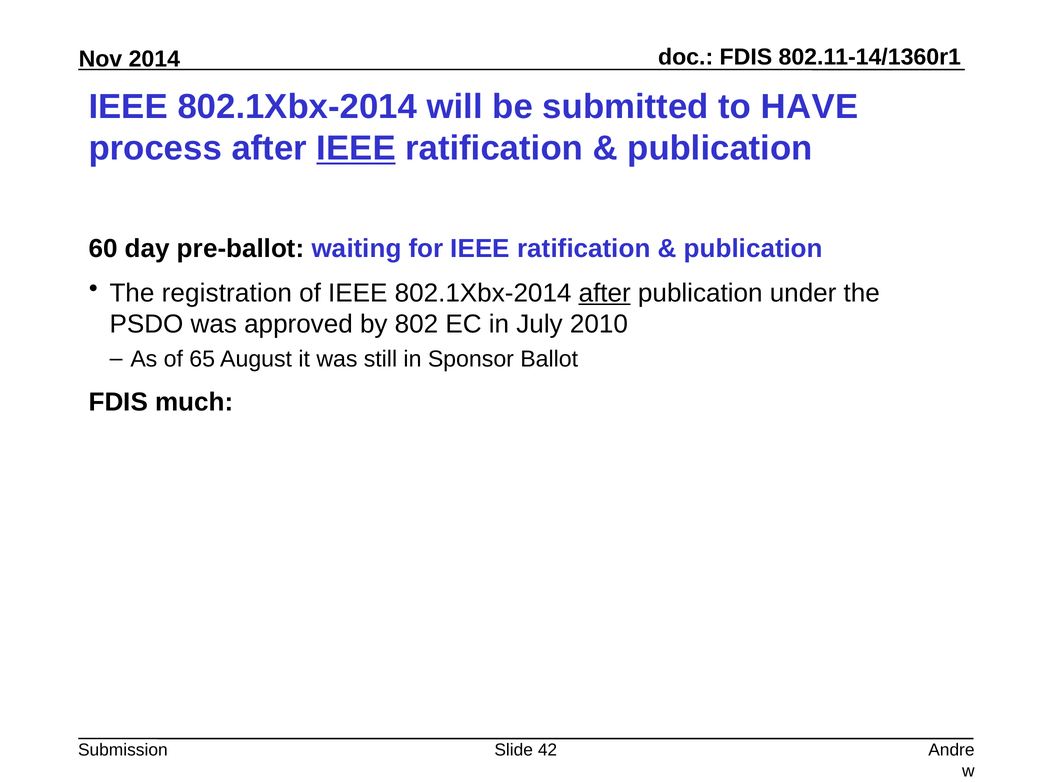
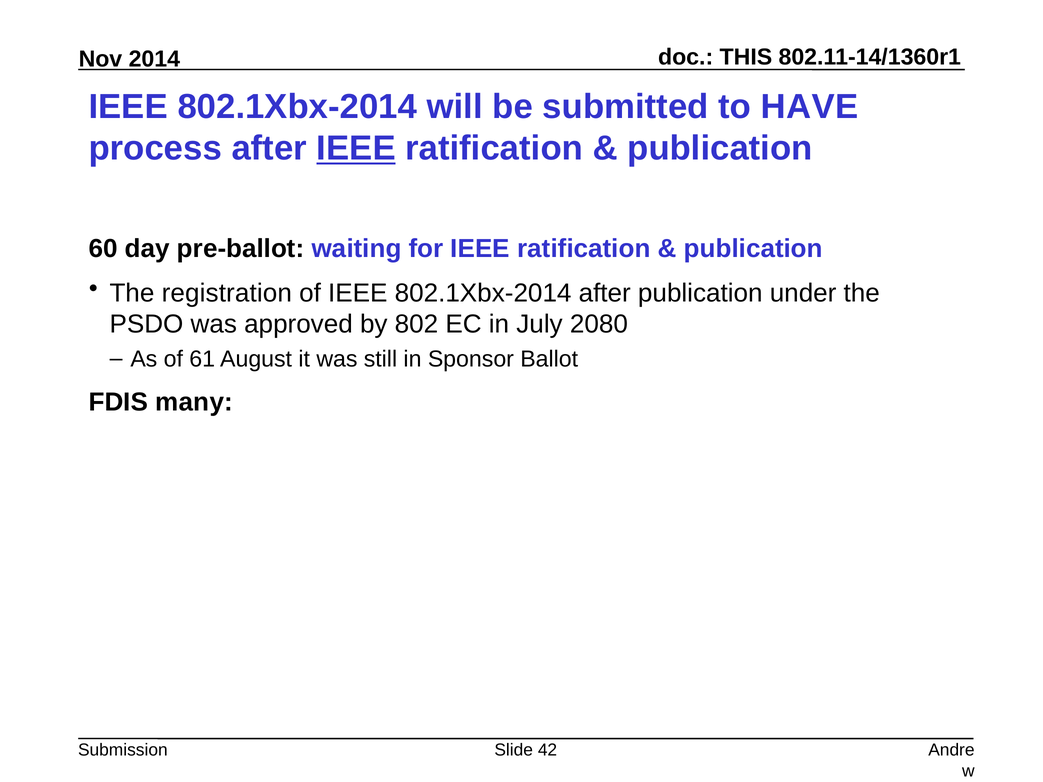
FDIS at (746, 57): FDIS -> THIS
after at (605, 293) underline: present -> none
2010: 2010 -> 2080
65: 65 -> 61
much: much -> many
